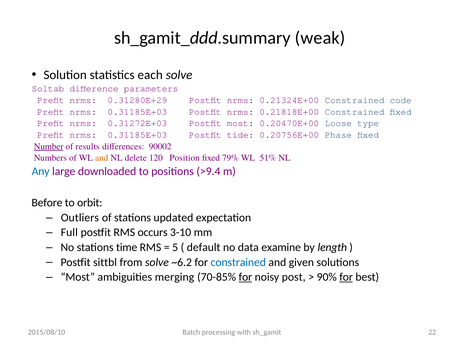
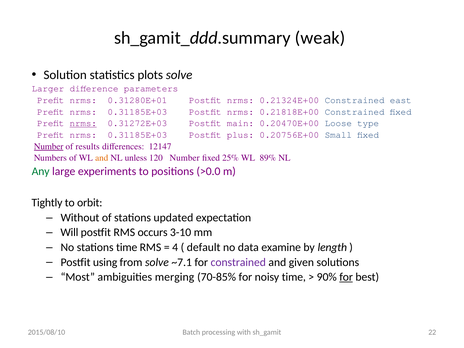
each: each -> plots
Soltab: Soltab -> Larger
0.31280E+29: 0.31280E+29 -> 0.31280E+01
code: code -> east
nrms at (83, 123) underline: none -> present
Postfit most: most -> main
tide: tide -> plus
Phase: Phase -> Small
90002: 90002 -> 12147
delete: delete -> unless
120 Position: Position -> Number
79%: 79% -> 25%
51%: 51% -> 89%
Any colour: blue -> green
downloaded: downloaded -> experiments
>9.4: >9.4 -> >0.0
Before: Before -> Tightly
Outliers: Outliers -> Without
Full: Full -> Will
5: 5 -> 4
sittbl: sittbl -> using
~6.2: ~6.2 -> ~7.1
constrained at (238, 262) colour: blue -> purple
for at (245, 277) underline: present -> none
noisy post: post -> time
